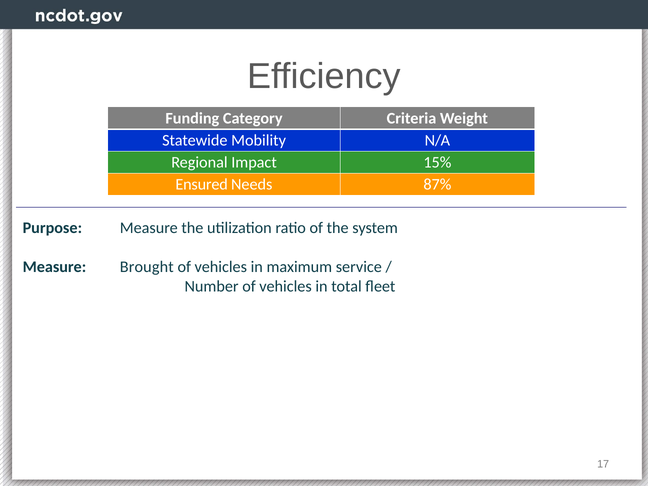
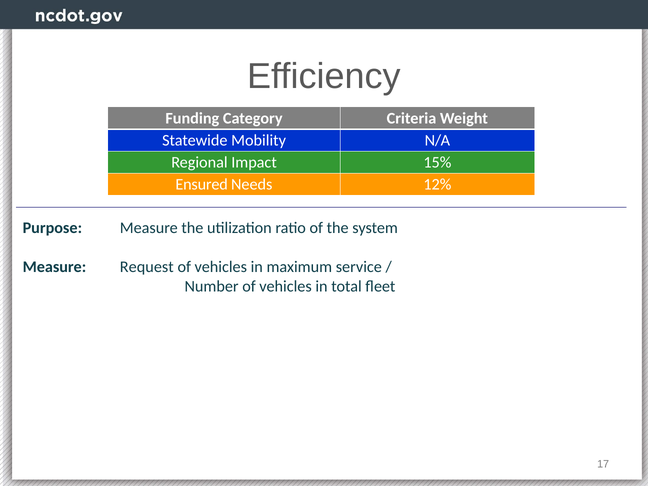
87%: 87% -> 12%
Brought: Brought -> Request
